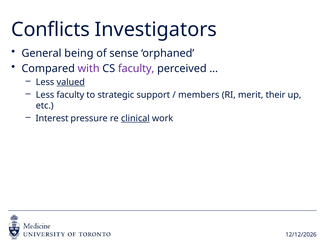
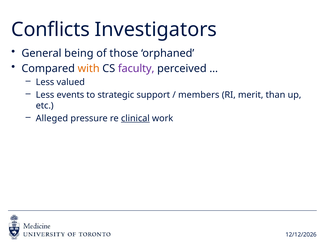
sense: sense -> those
with colour: purple -> orange
valued underline: present -> none
Less faculty: faculty -> events
their: their -> than
Interest: Interest -> Alleged
